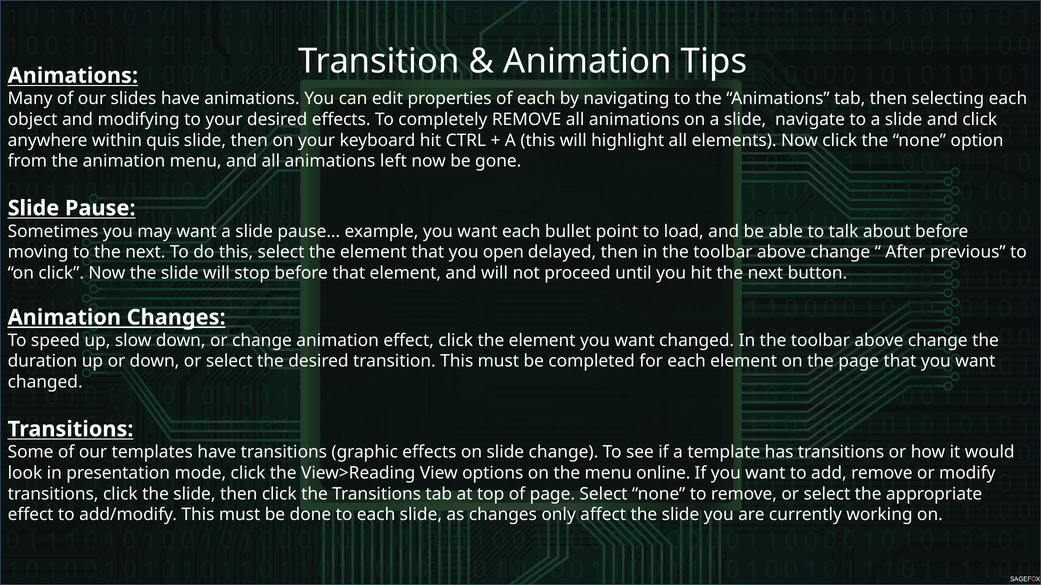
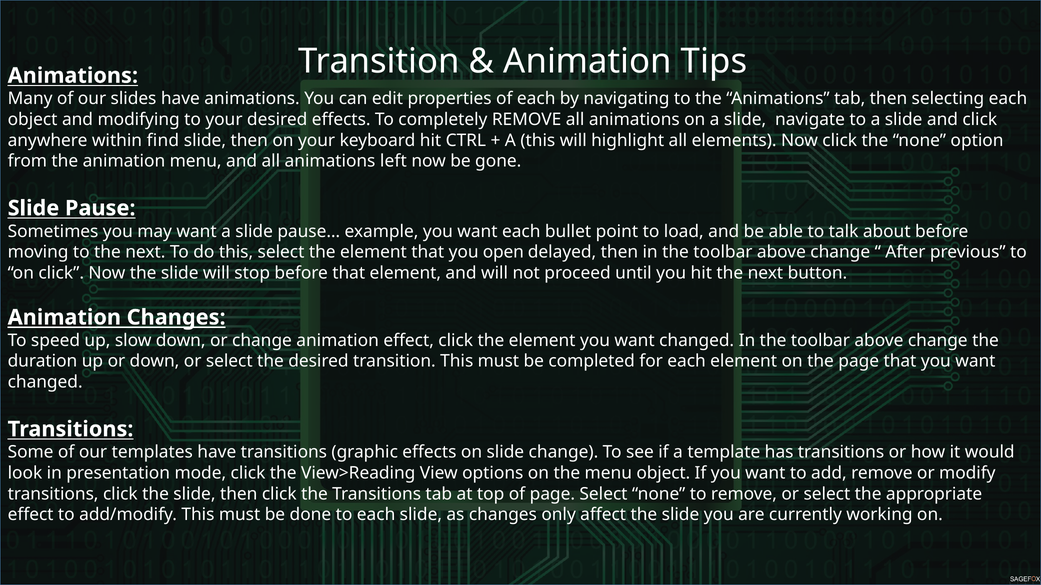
quis: quis -> find
menu online: online -> object
